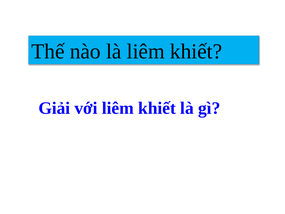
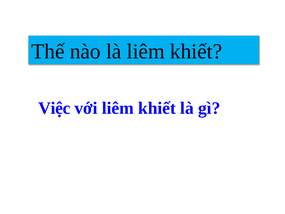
Giải: Giải -> Việc
